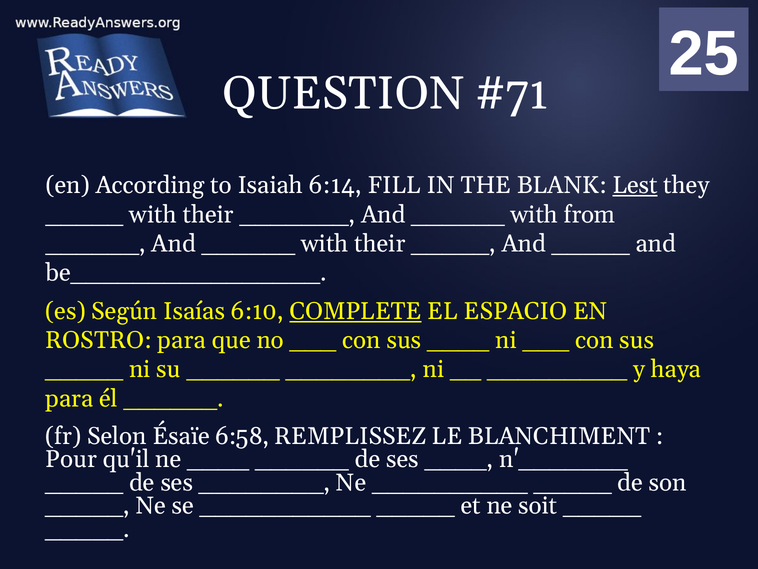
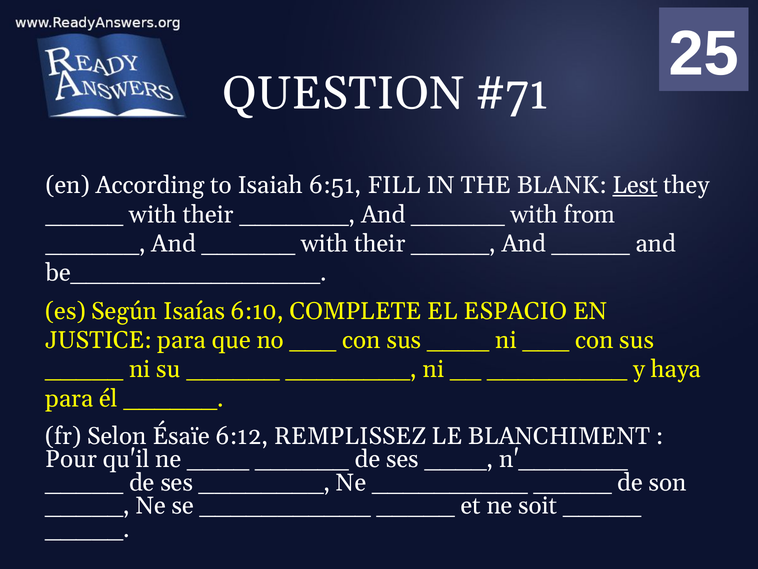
6:14: 6:14 -> 6:51
COMPLETE underline: present -> none
ROSTRO: ROSTRO -> JUSTICE
6:58: 6:58 -> 6:12
